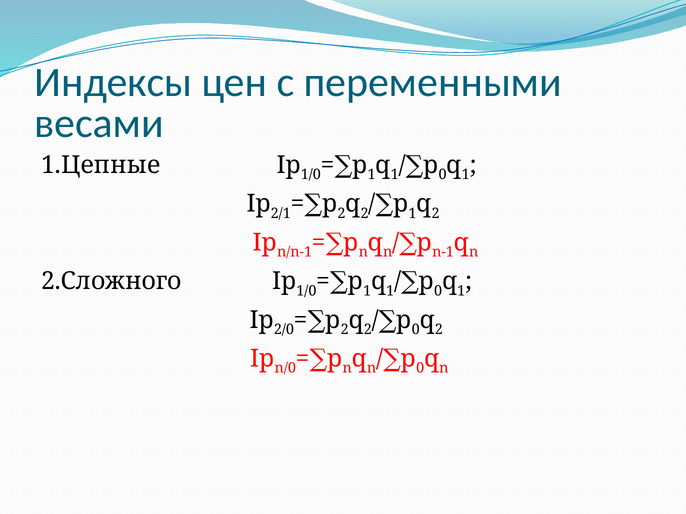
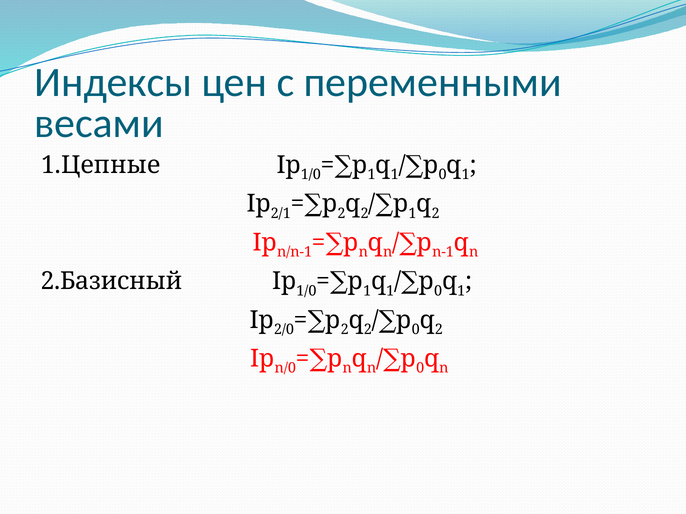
2.Сложного: 2.Сложного -> 2.Базисный
